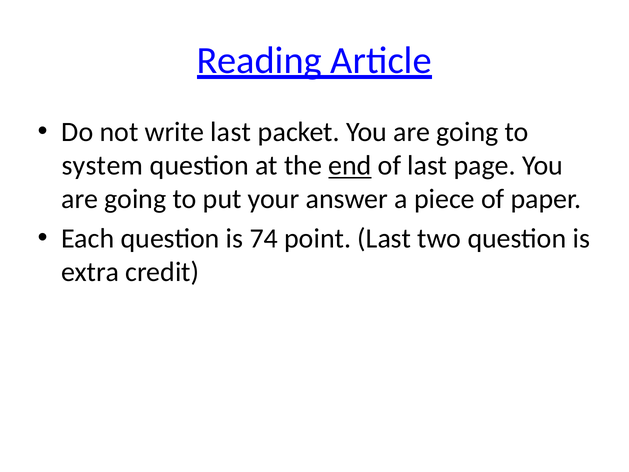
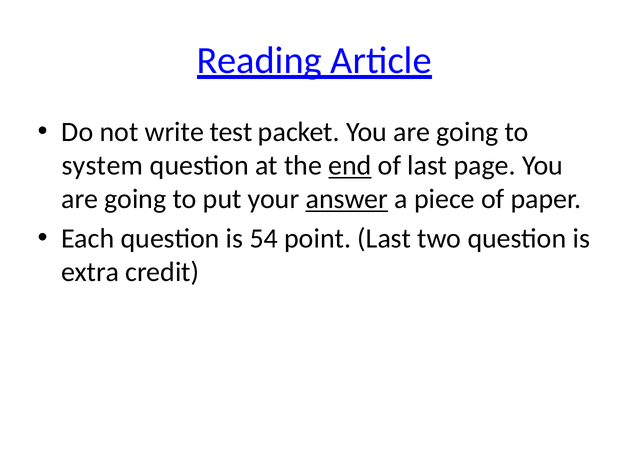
write last: last -> test
answer underline: none -> present
74: 74 -> 54
